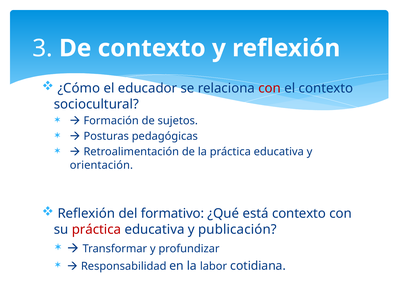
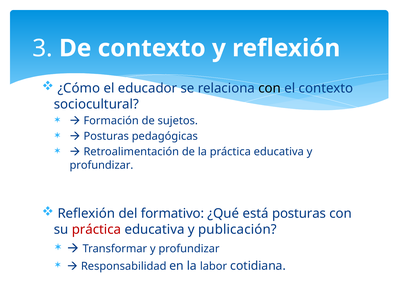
con at (270, 88) colour: red -> black
orientación at (101, 165): orientación -> profundizar
está contexto: contexto -> posturas
